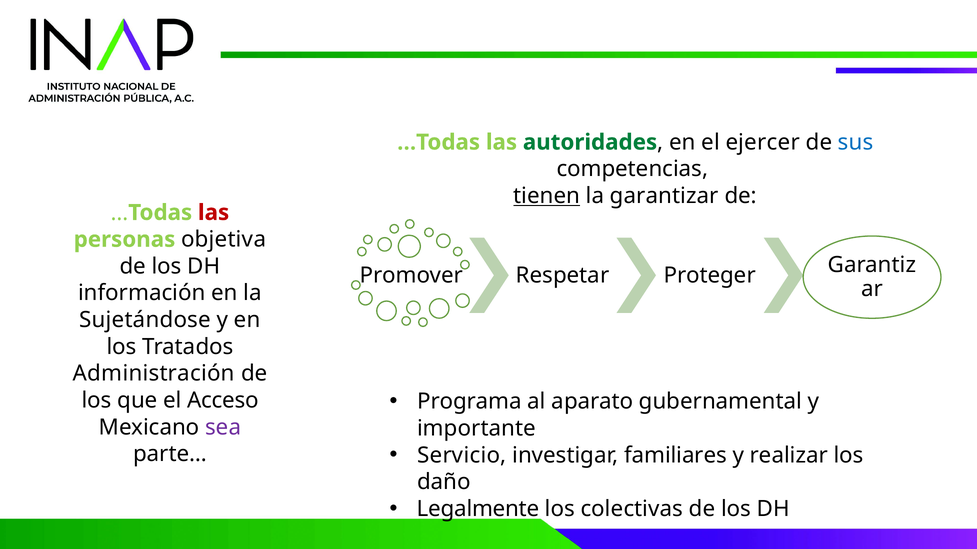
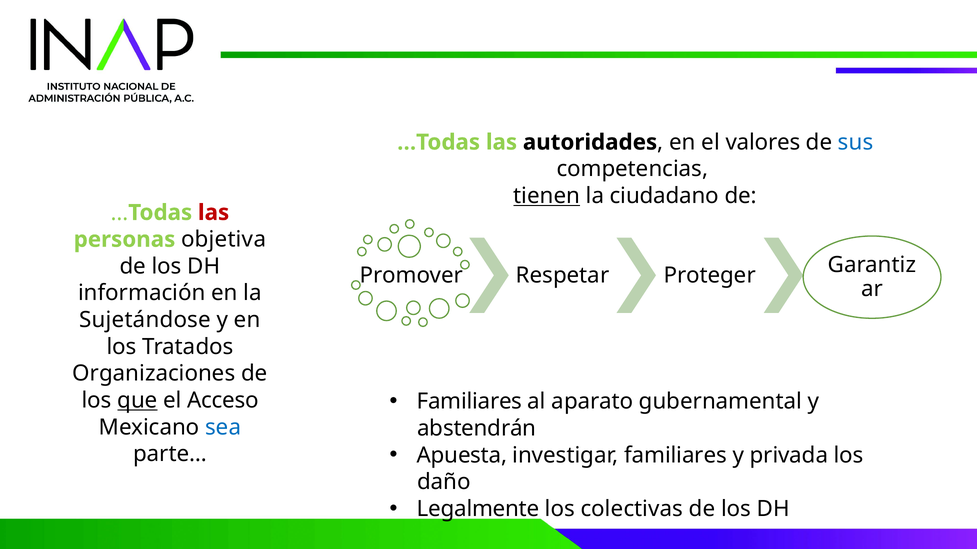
autoridades colour: green -> black
ejercer: ejercer -> valores
garantizar: garantizar -> ciudadano
Administración: Administración -> Organizaciones
Programa at (469, 402): Programa -> Familiares
que underline: none -> present
sea colour: purple -> blue
importante: importante -> abstendrán
Servicio: Servicio -> Apuesta
realizar: realizar -> privada
